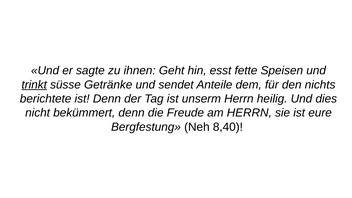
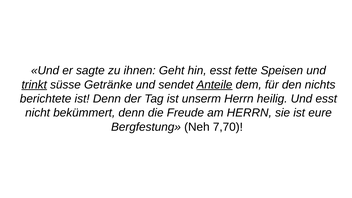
Anteile underline: none -> present
Und dies: dies -> esst
8,40: 8,40 -> 7,70
